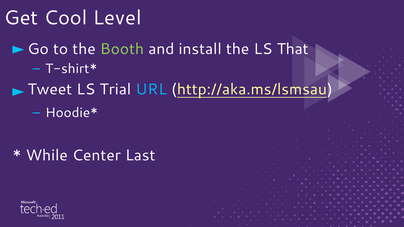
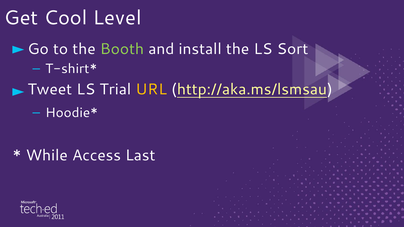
That: That -> Sort
URL colour: light blue -> yellow
Center: Center -> Access
